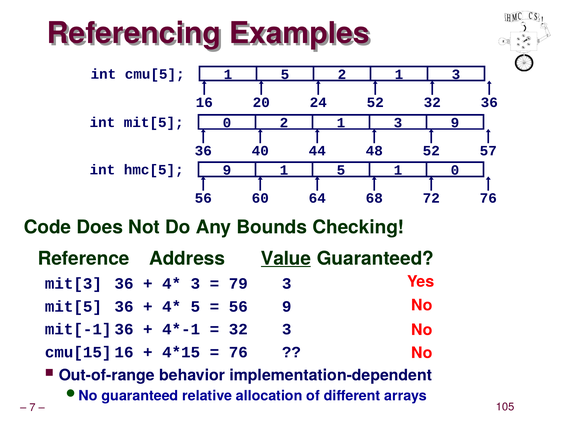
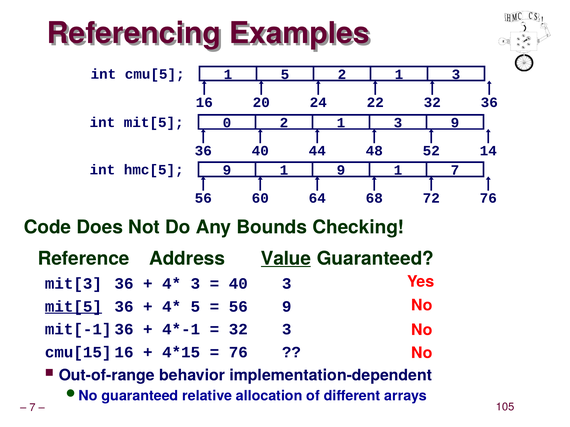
24 52: 52 -> 22
57: 57 -> 14
9 1 5: 5 -> 9
1 0: 0 -> 7
79 at (238, 284): 79 -> 40
mit[5 at (73, 307) underline: none -> present
